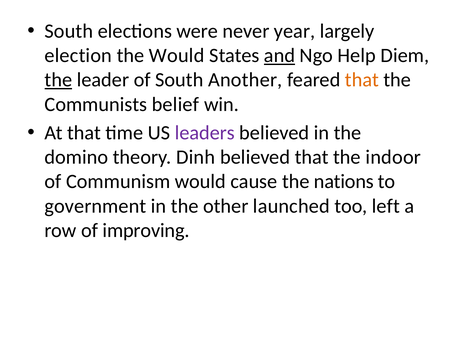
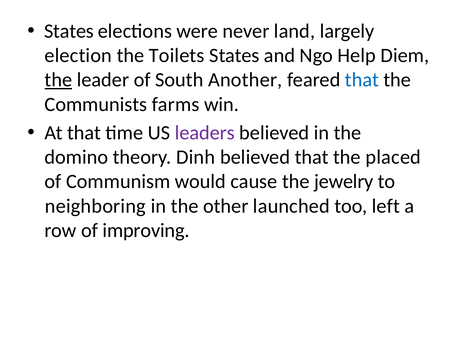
South at (69, 31): South -> States
year: year -> land
the Would: Would -> Toilets
and underline: present -> none
that at (362, 80) colour: orange -> blue
belief: belief -> farms
indoor: indoor -> placed
nations: nations -> jewelry
government: government -> neighboring
